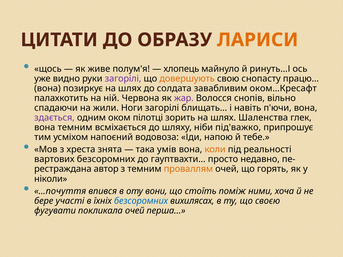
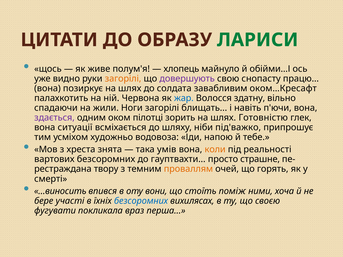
ЛАРИСИ colour: orange -> green
ринуть…І: ринуть…І -> обійми…І
загорілі at (123, 79) colour: purple -> orange
довершують colour: orange -> purple
жар colour: purple -> blue
снопів: снопів -> здатну
Шаленства: Шаленства -> Готовністю
вона темним: темним -> ситуації
напоєний: напоєний -> художньо
недавно: недавно -> страшне
автор: автор -> твору
ніколи: ніколи -> смерті
…почуття: …почуття -> …виносить
покликала очей: очей -> враз
